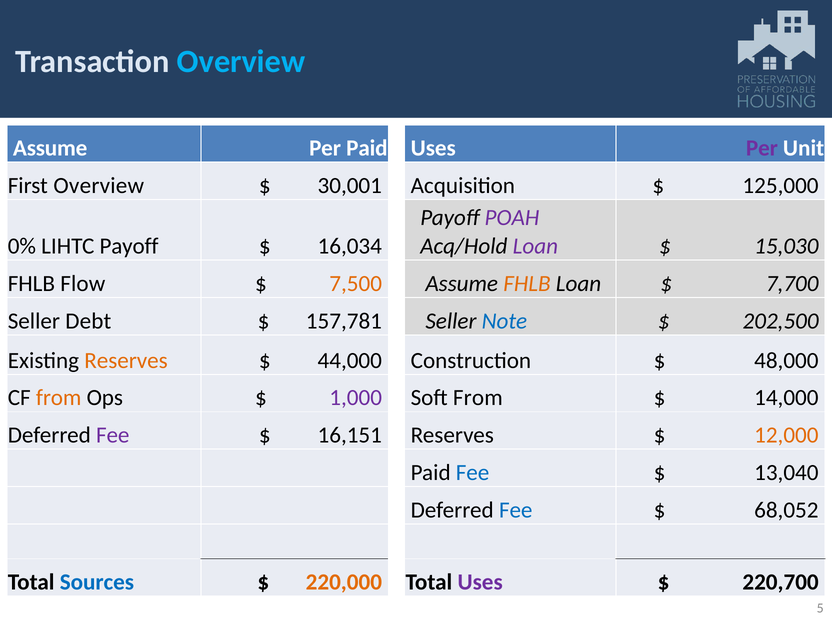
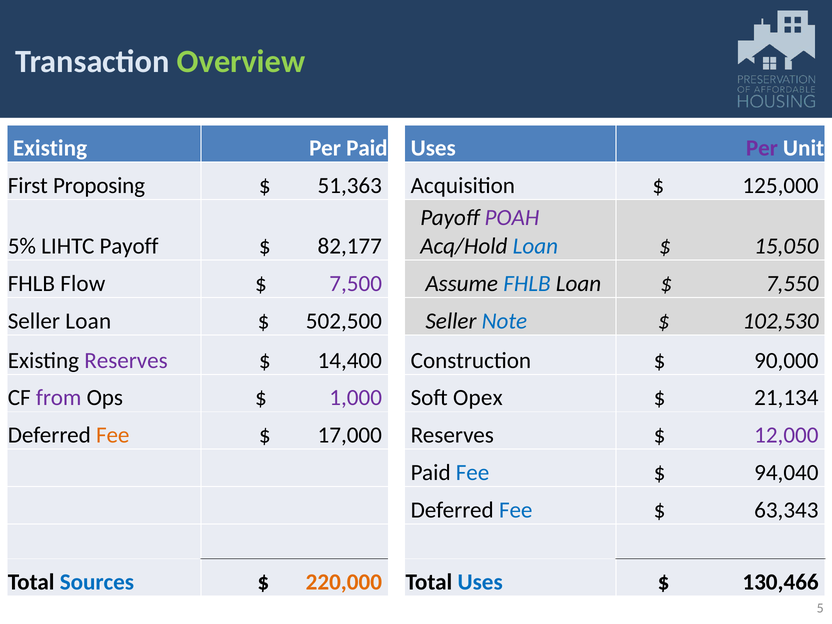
Overview at (241, 61) colour: light blue -> light green
Assume at (50, 148): Assume -> Existing
First Overview: Overview -> Proposing
30,001: 30,001 -> 51,363
0%: 0% -> 5%
16,034: 16,034 -> 82,177
Loan at (535, 246) colour: purple -> blue
15,030: 15,030 -> 15,050
7,500 colour: orange -> purple
FHLB at (527, 283) colour: orange -> blue
7,700: 7,700 -> 7,550
Seller Debt: Debt -> Loan
157,781: 157,781 -> 502,500
202,500: 202,500 -> 102,530
Reserves at (126, 360) colour: orange -> purple
44,000: 44,000 -> 14,400
48,000: 48,000 -> 90,000
from at (59, 398) colour: orange -> purple
Soft From: From -> Opex
14,000: 14,000 -> 21,134
Fee at (113, 435) colour: purple -> orange
16,151: 16,151 -> 17,000
12,000 colour: orange -> purple
13,040: 13,040 -> 94,040
68,052: 68,052 -> 63,343
Uses at (480, 582) colour: purple -> blue
220,700: 220,700 -> 130,466
